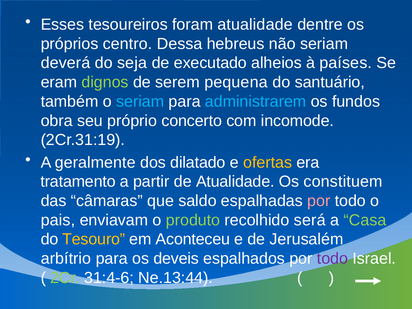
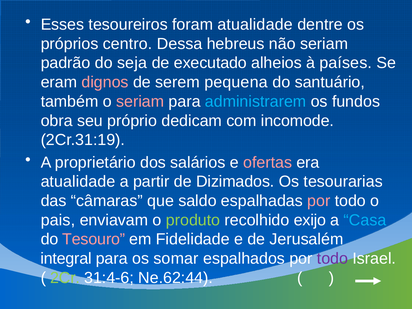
deverá: deverá -> padrão
dignos colour: light green -> pink
seriam at (140, 101) colour: light blue -> pink
concerto: concerto -> dedicam
geralmente: geralmente -> proprietário
dilatado: dilatado -> salários
ofertas colour: yellow -> pink
tratamento at (78, 182): tratamento -> atualidade
de Atualidade: Atualidade -> Dizimados
constituem: constituem -> tesourarias
será: será -> exijo
Casa colour: light green -> light blue
Tesouro colour: yellow -> pink
Aconteceu: Aconteceu -> Fidelidade
arbítrio: arbítrio -> integral
deveis: deveis -> somar
Ne.13:44: Ne.13:44 -> Ne.62:44
